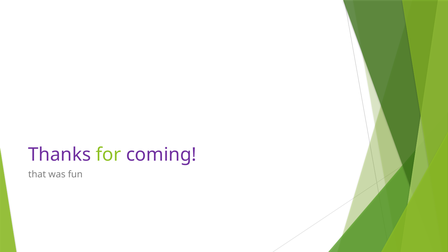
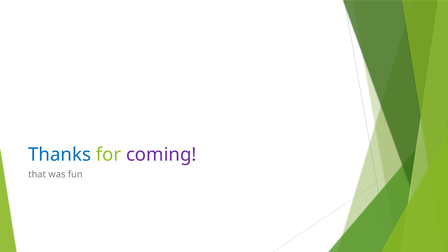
Thanks colour: purple -> blue
